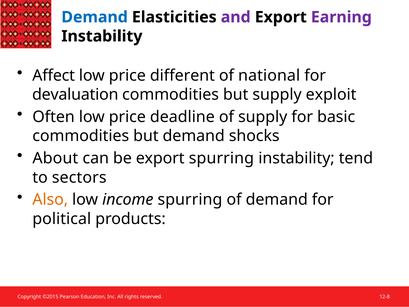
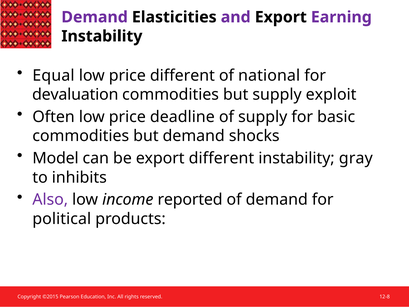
Demand at (95, 17) colour: blue -> purple
Affect: Affect -> Equal
About: About -> Model
export spurring: spurring -> different
tend: tend -> gray
sectors: sectors -> inhibits
Also colour: orange -> purple
income spurring: spurring -> reported
